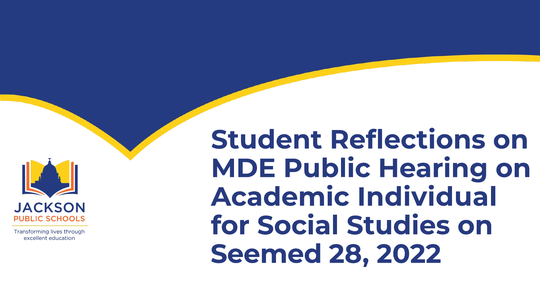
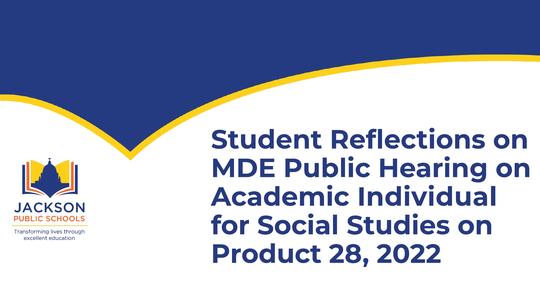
Seemed: Seemed -> Product
